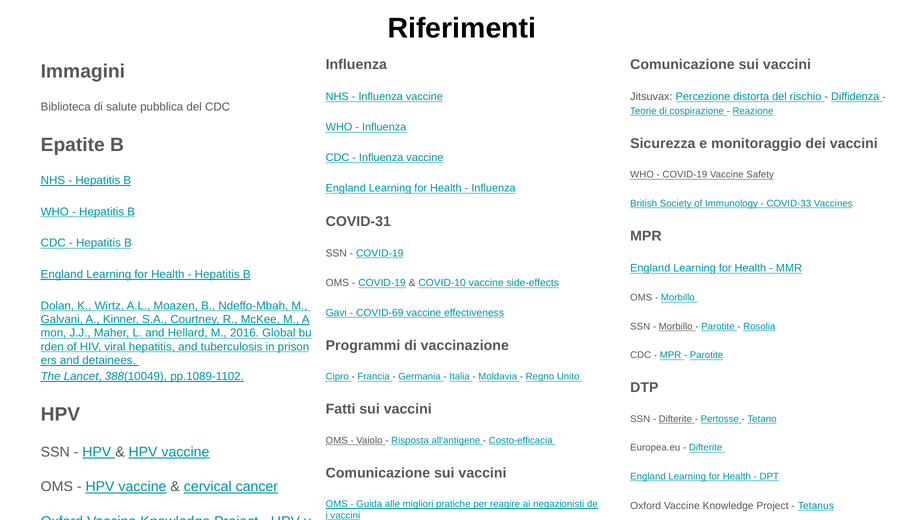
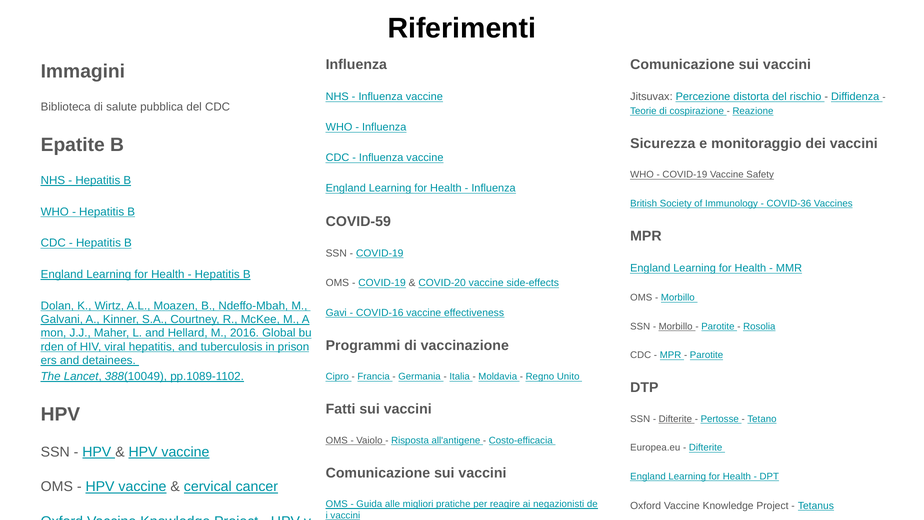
COVID-33: COVID-33 -> COVID-36
COVID-31: COVID-31 -> COVID-59
COVID-10: COVID-10 -> COVID-20
COVID-69: COVID-69 -> COVID-16
